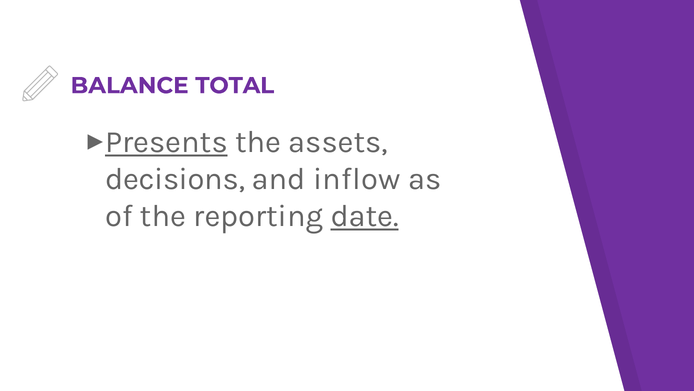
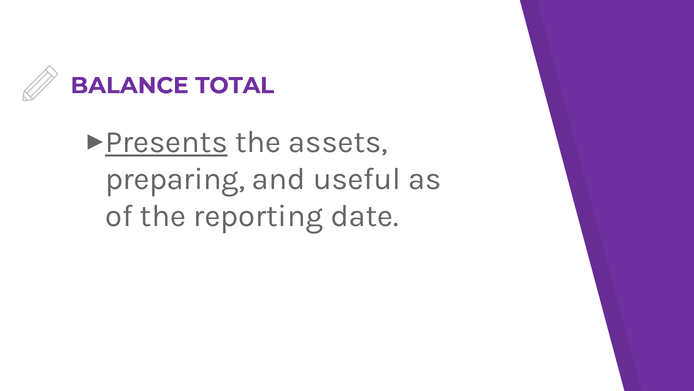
decisions: decisions -> preparing
inflow: inflow -> useful
date underline: present -> none
